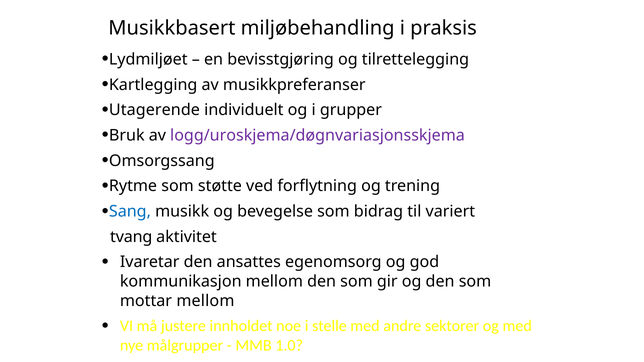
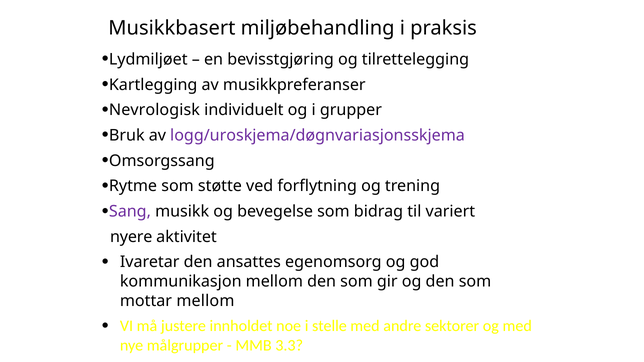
Utagerende: Utagerende -> Nevrologisk
Sang colour: blue -> purple
tvang: tvang -> nyere
1.0: 1.0 -> 3.3
